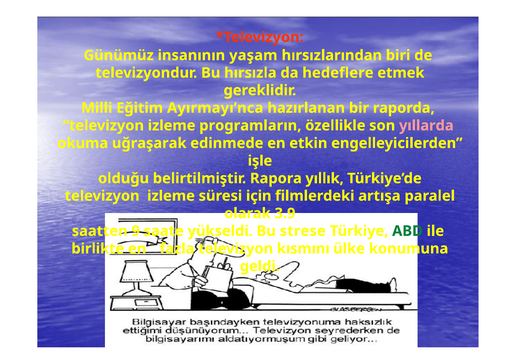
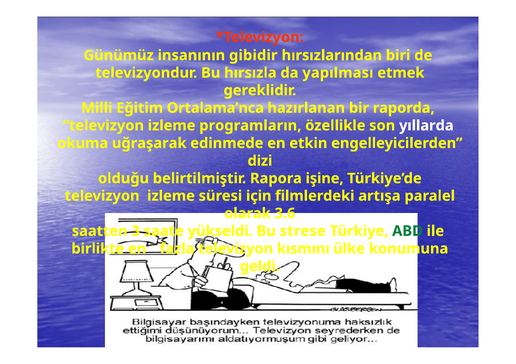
yaşam: yaşam -> gibidir
hedeflere: hedeflere -> yapılması
Ayırmayı’nca: Ayırmayı’nca -> Ortalama’nca
yıllarda colour: pink -> white
işle: işle -> dizi
yıllık: yıllık -> işine
3.9: 3.9 -> 3.6
9: 9 -> 3
